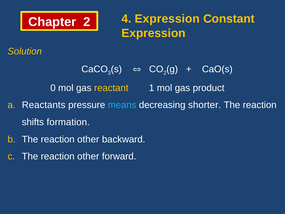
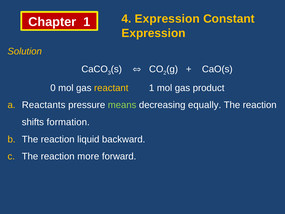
Chapter 2: 2 -> 1
means colour: light blue -> light green
shorter: shorter -> equally
other at (88, 139): other -> liquid
other at (88, 156): other -> more
